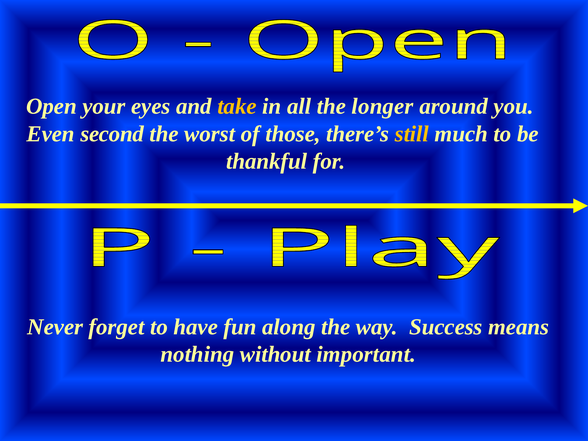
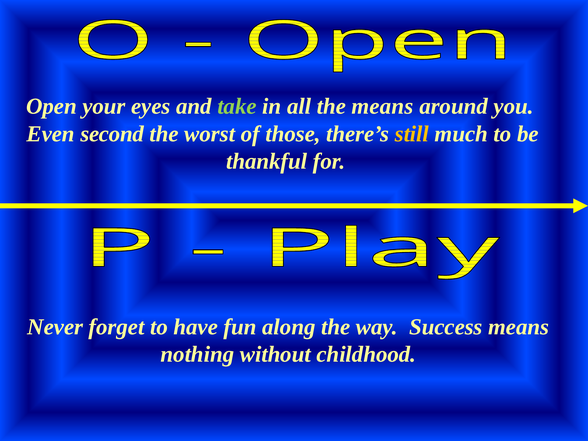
take colour: yellow -> light green
the longer: longer -> means
important: important -> childhood
